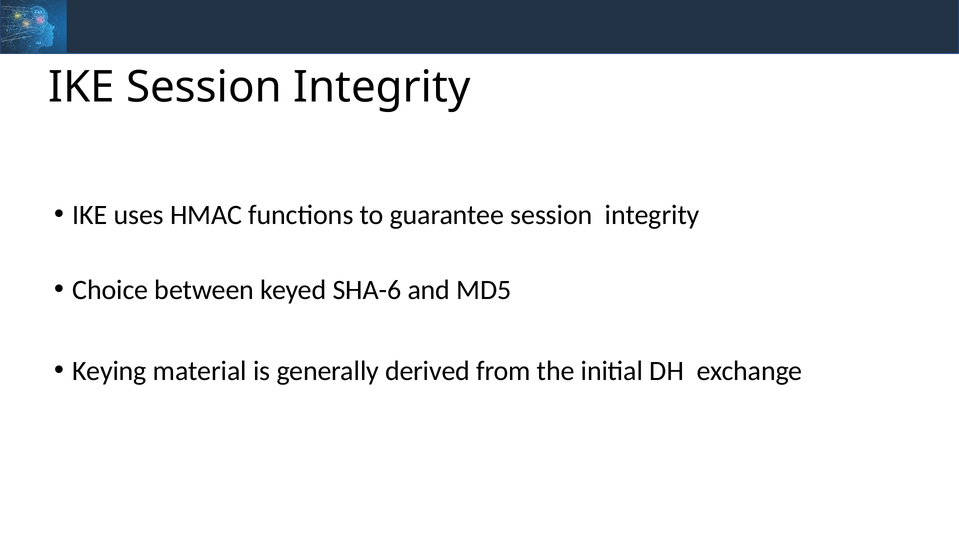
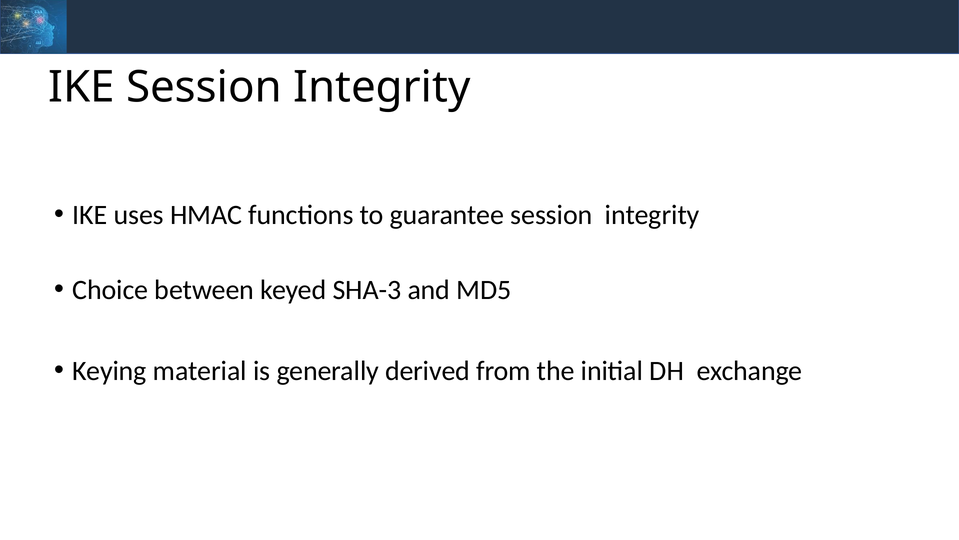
SHA-6: SHA-6 -> SHA-3
